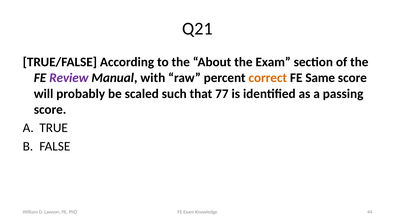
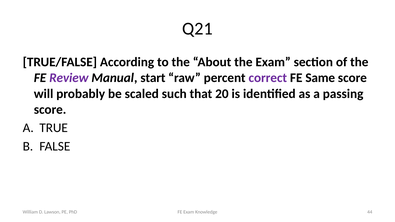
with: with -> start
correct colour: orange -> purple
77: 77 -> 20
